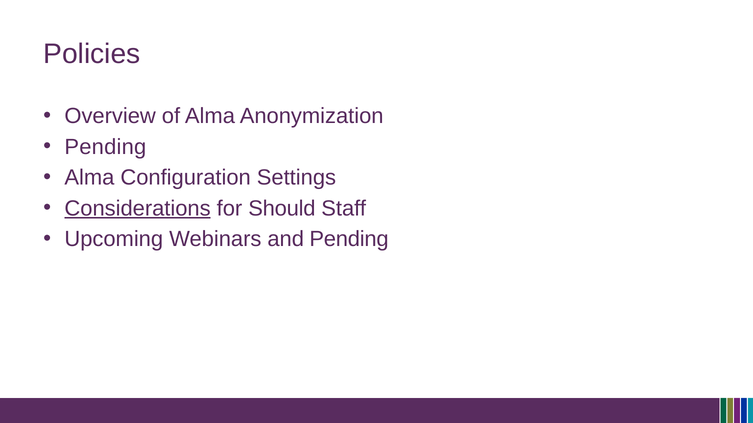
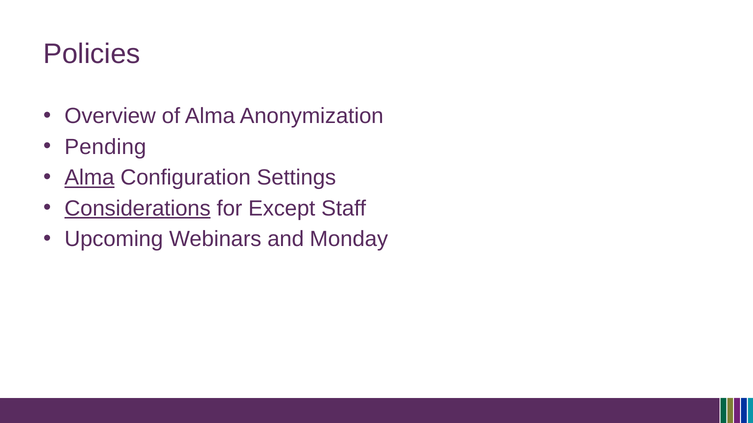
Alma at (89, 178) underline: none -> present
Should: Should -> Except
and Pending: Pending -> Monday
